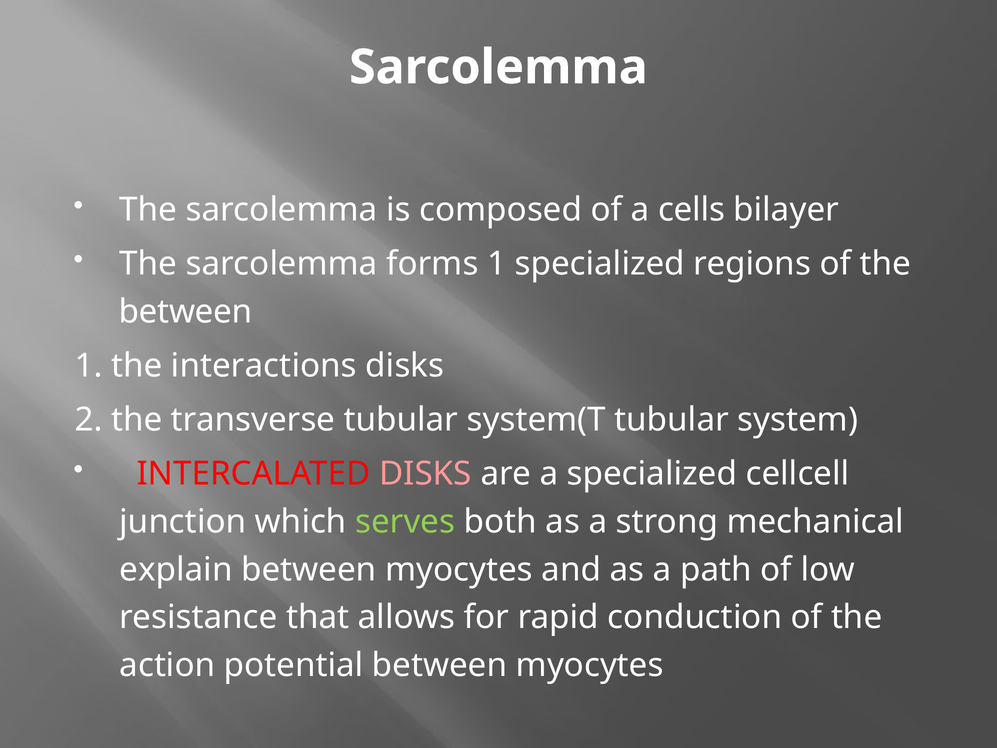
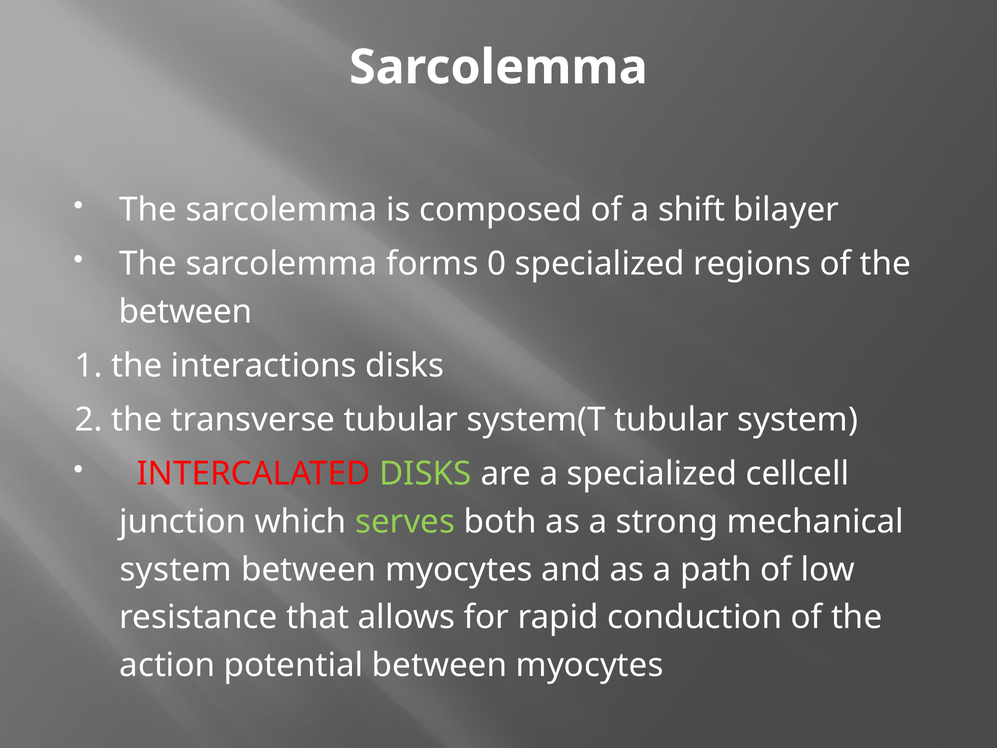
cells: cells -> shift
forms 1: 1 -> 0
DISKS at (425, 474) colour: pink -> light green
explain at (176, 569): explain -> system
